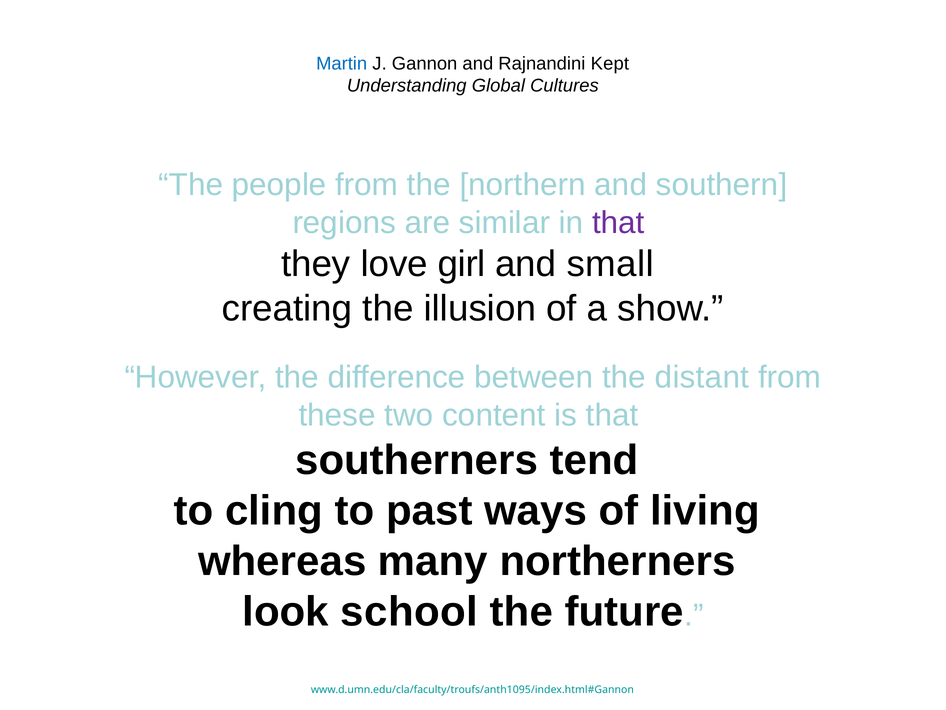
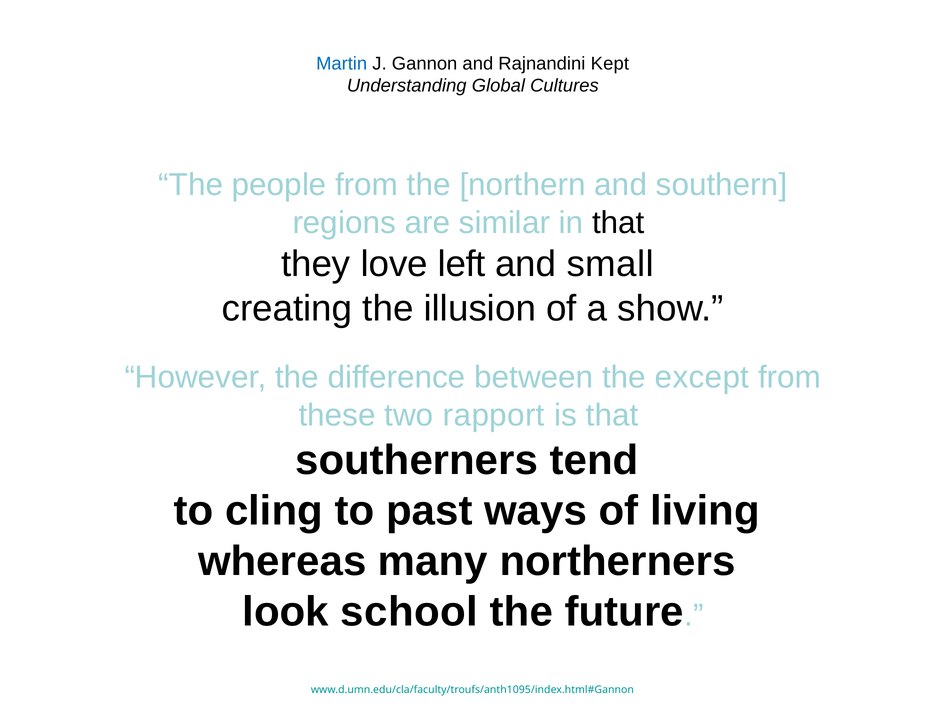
that at (618, 223) colour: purple -> black
girl: girl -> left
distant: distant -> except
content: content -> rapport
